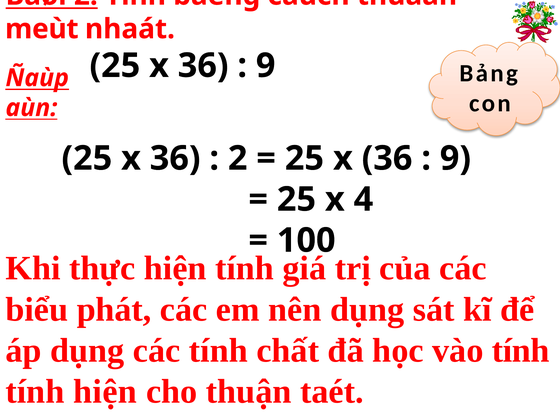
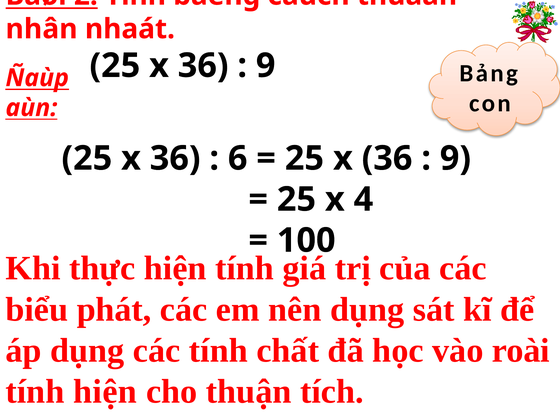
meùt: meùt -> nhân
2 at (238, 158): 2 -> 6
vào tính: tính -> roài
taét: taét -> tích
